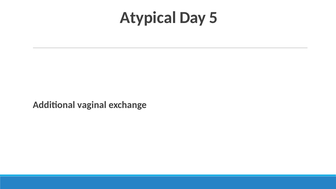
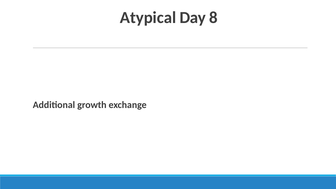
5: 5 -> 8
vaginal: vaginal -> growth
